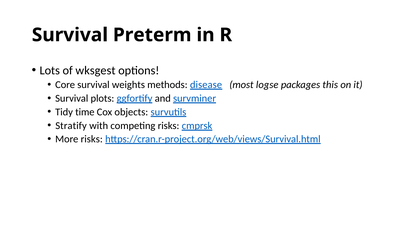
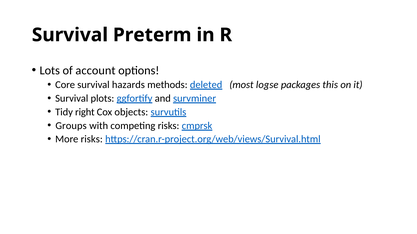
wksgest: wksgest -> account
weights: weights -> hazards
disease: disease -> deleted
time: time -> right
Stratify: Stratify -> Groups
